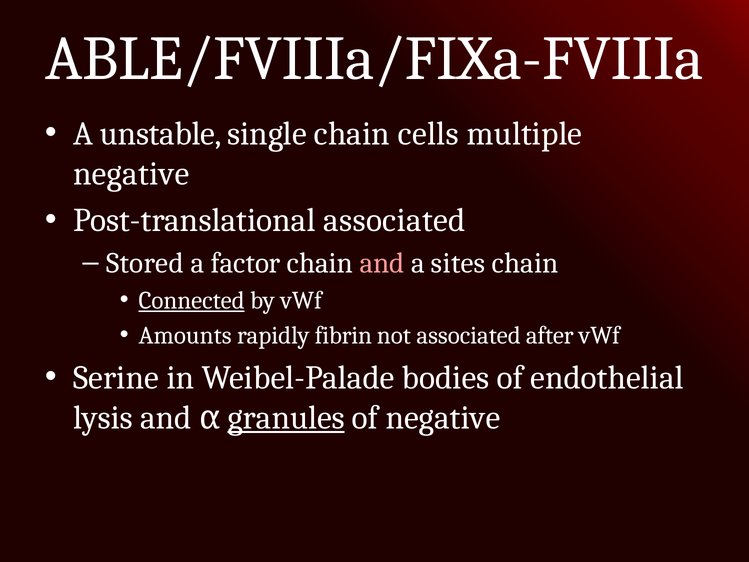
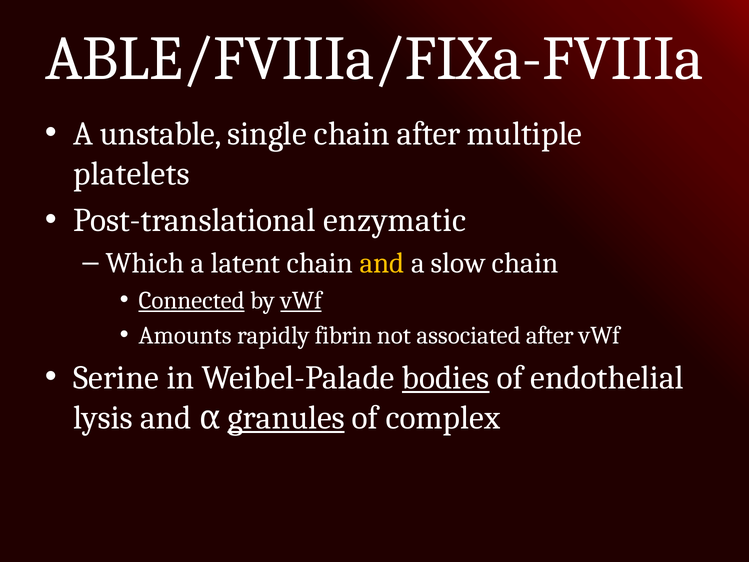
chain cells: cells -> after
negative at (131, 174): negative -> platelets
Post-translational associated: associated -> enzymatic
Stored: Stored -> Which
factor: factor -> latent
and at (382, 263) colour: pink -> yellow
sites: sites -> slow
vWf at (301, 300) underline: none -> present
bodies underline: none -> present
of negative: negative -> complex
